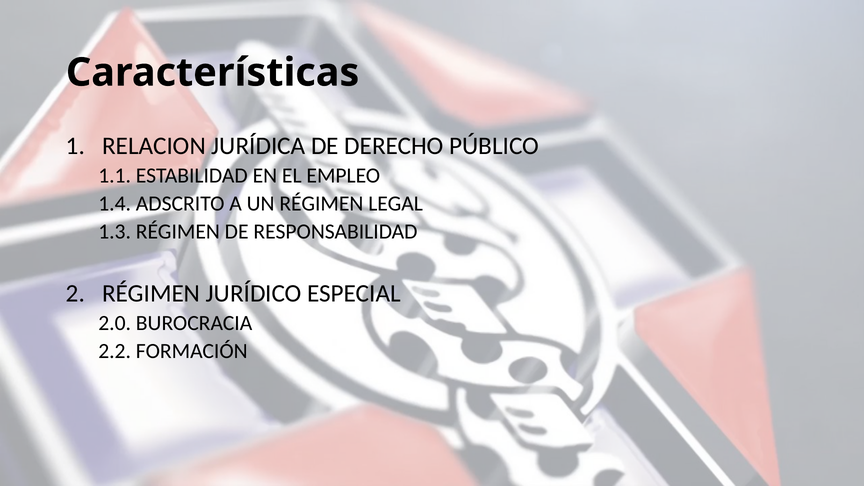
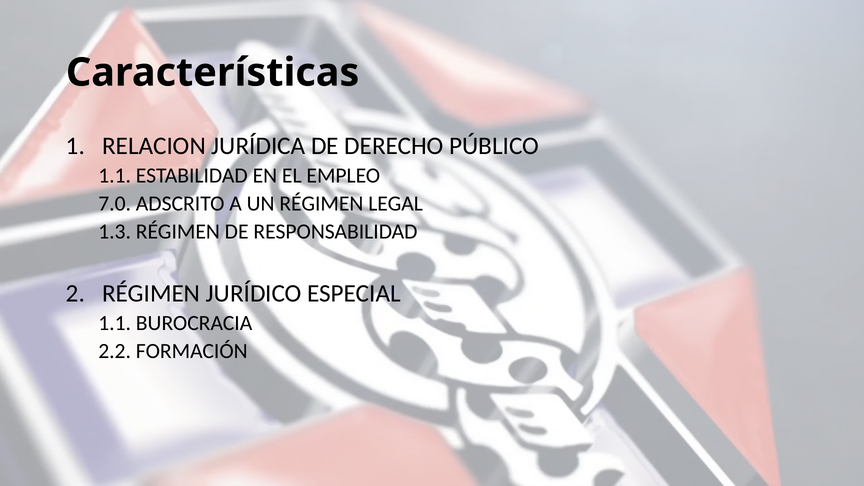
1.4: 1.4 -> 7.0
2.0 at (115, 323): 2.0 -> 1.1
